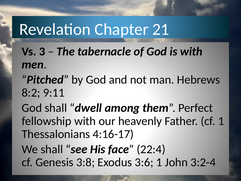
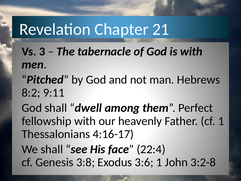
3:2-4: 3:2-4 -> 3:2-8
